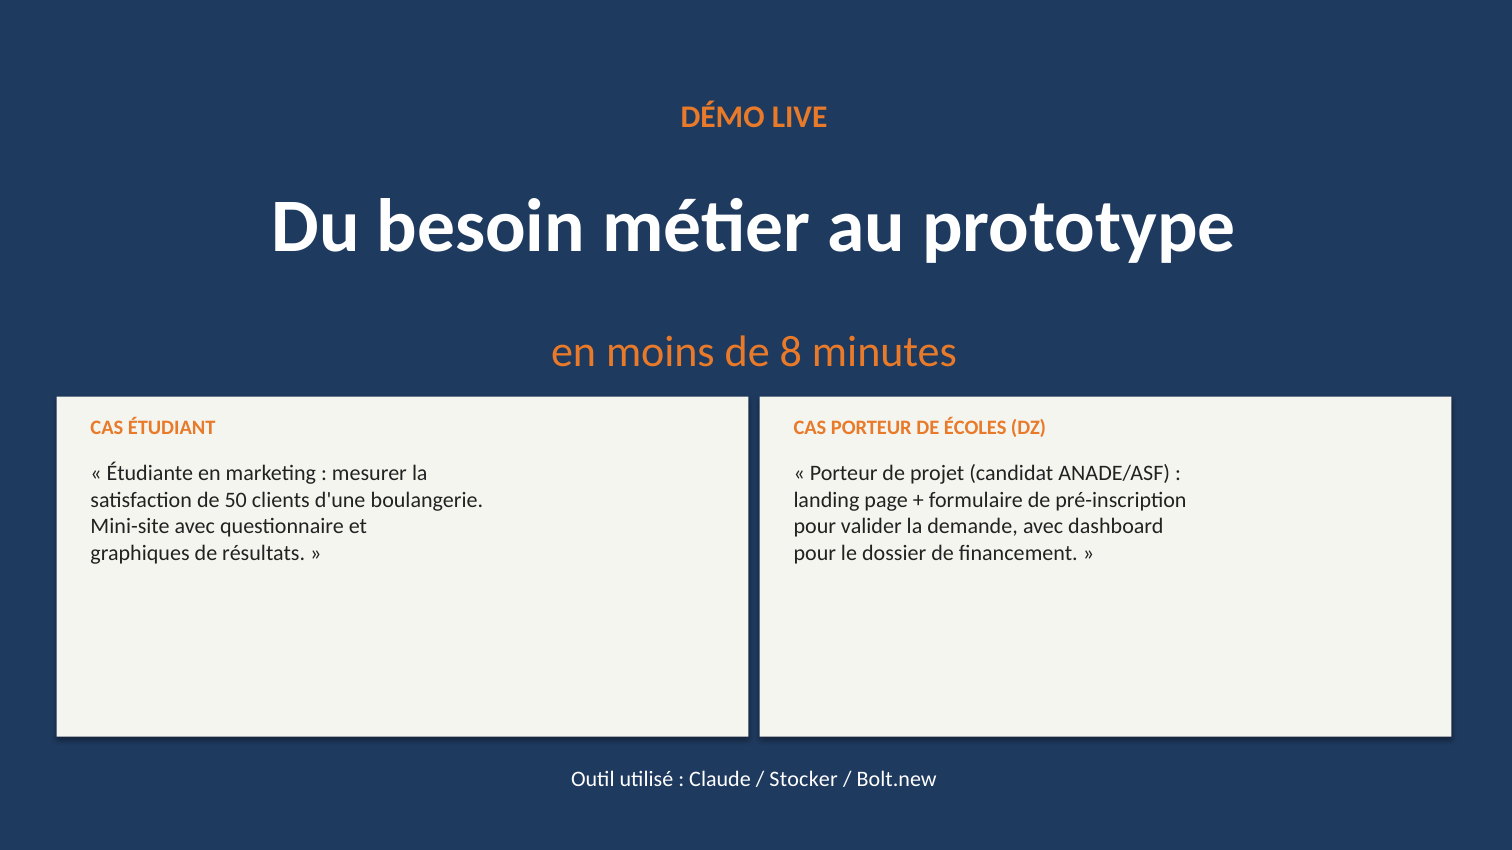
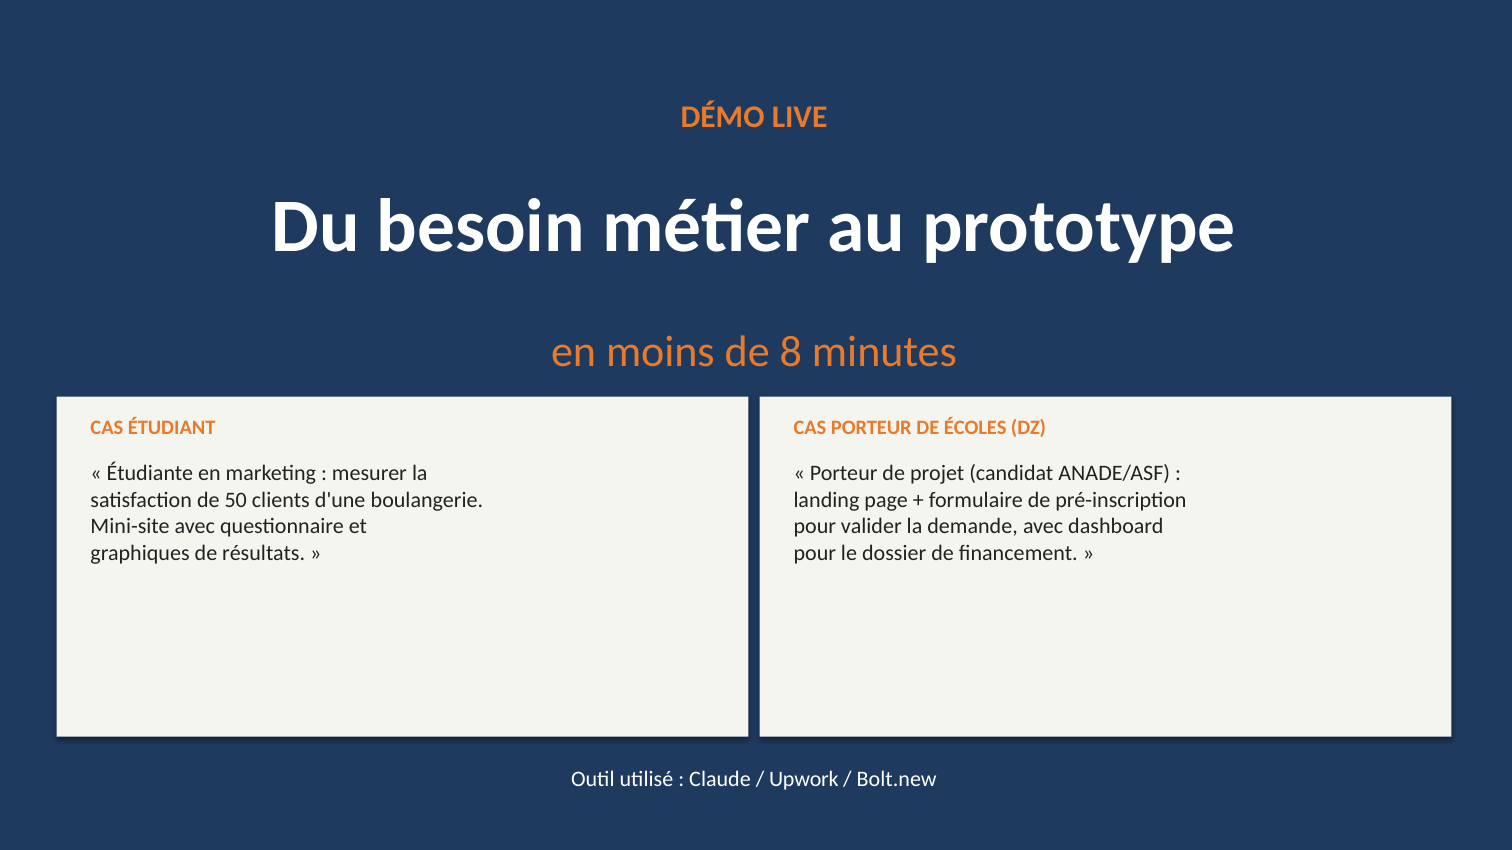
Stocker: Stocker -> Upwork
